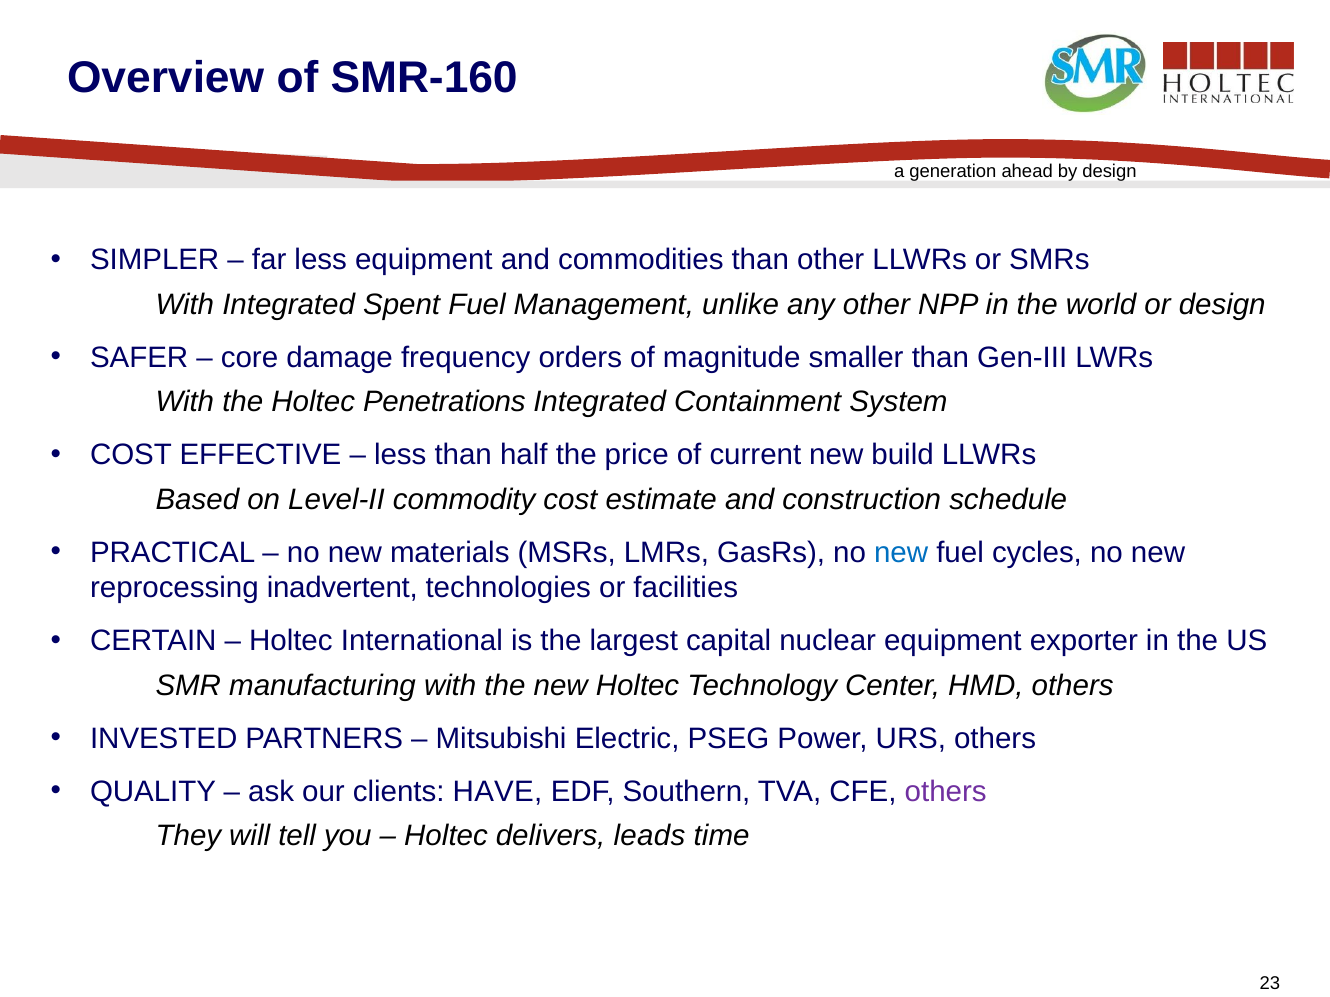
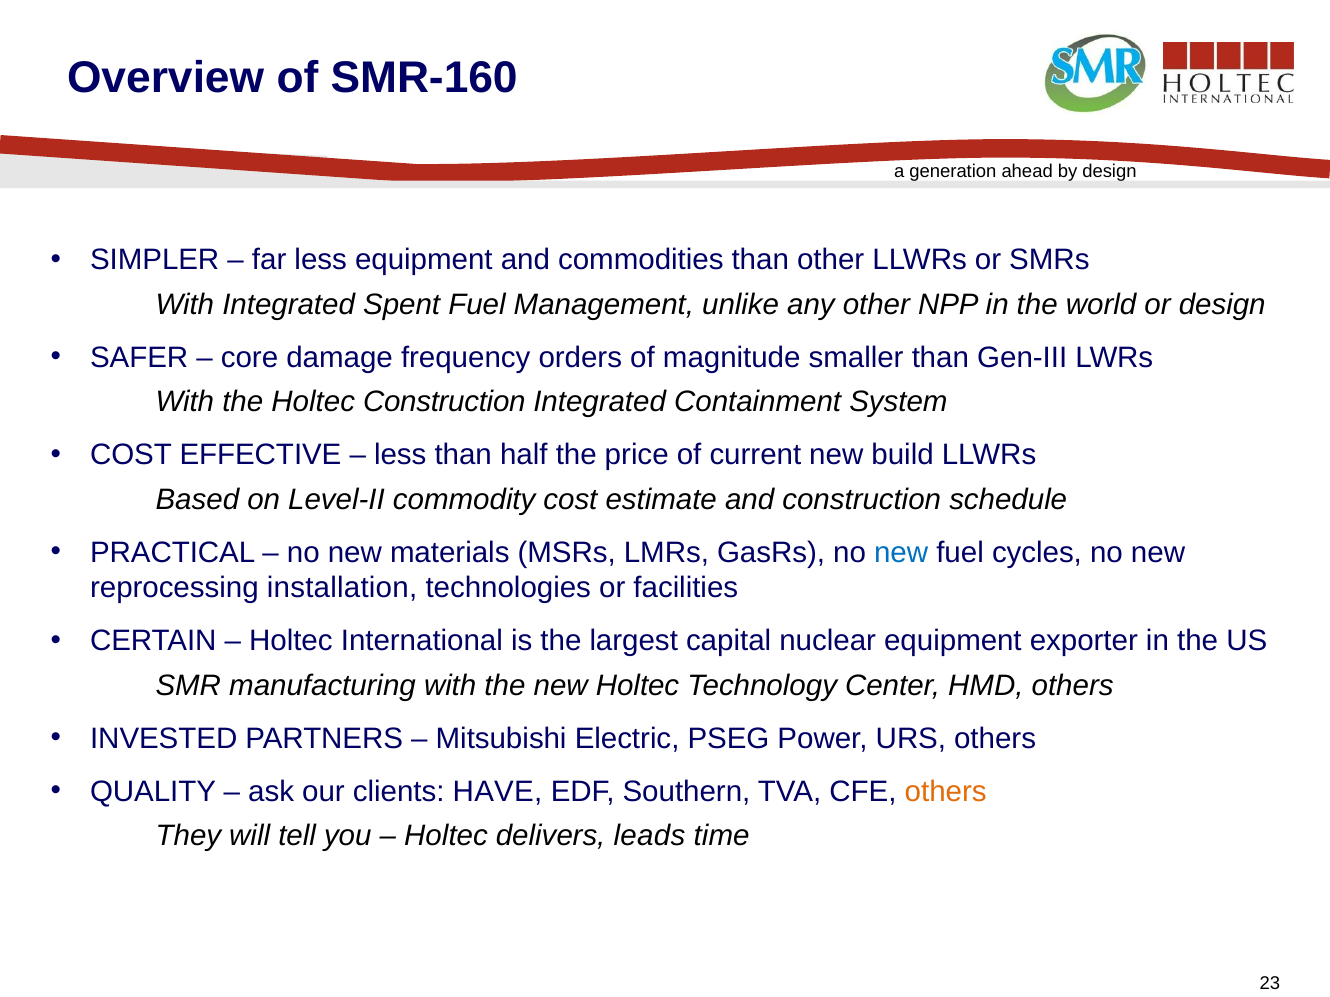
Holtec Penetrations: Penetrations -> Construction
inadvertent: inadvertent -> installation
others at (946, 792) colour: purple -> orange
